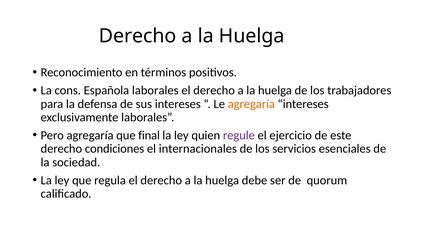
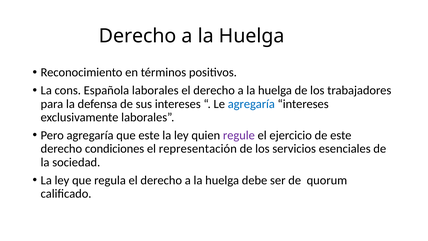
agregaría at (251, 104) colour: orange -> blue
que final: final -> este
internacionales: internacionales -> representación
